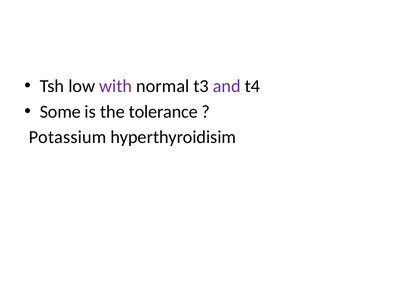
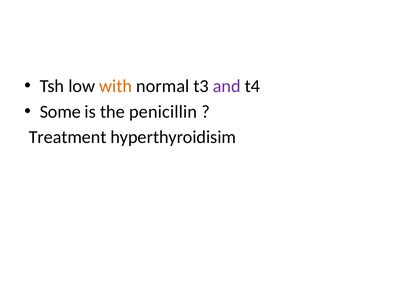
with colour: purple -> orange
tolerance: tolerance -> penicillin
Potassium: Potassium -> Treatment
